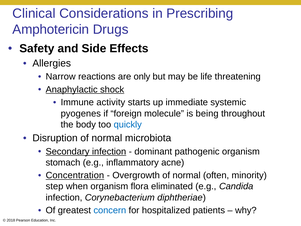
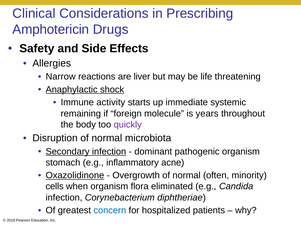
only: only -> liver
pyogenes: pyogenes -> remaining
being: being -> years
quickly colour: blue -> purple
Concentration: Concentration -> Oxazolidinone
step: step -> cells
